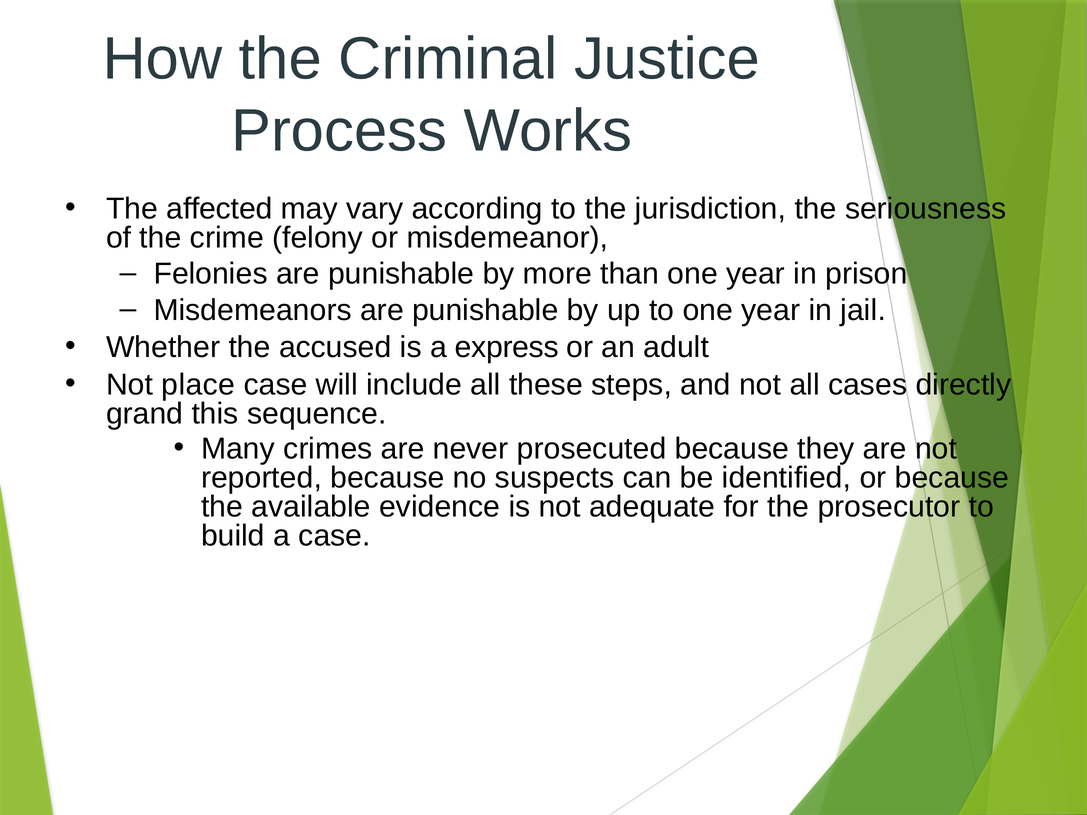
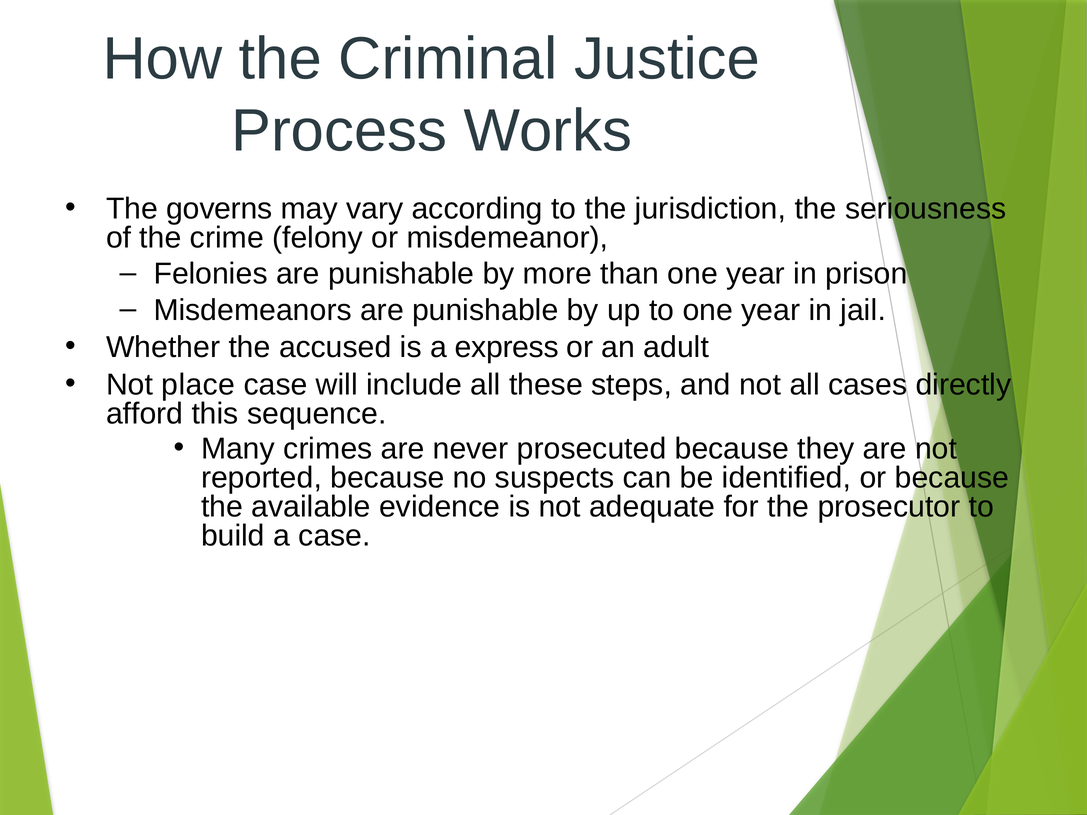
affected: affected -> governs
grand: grand -> afford
